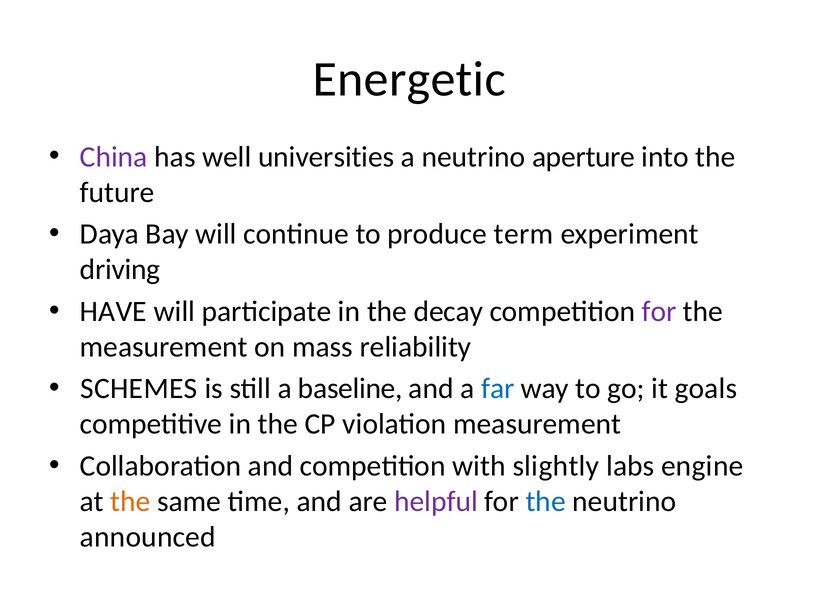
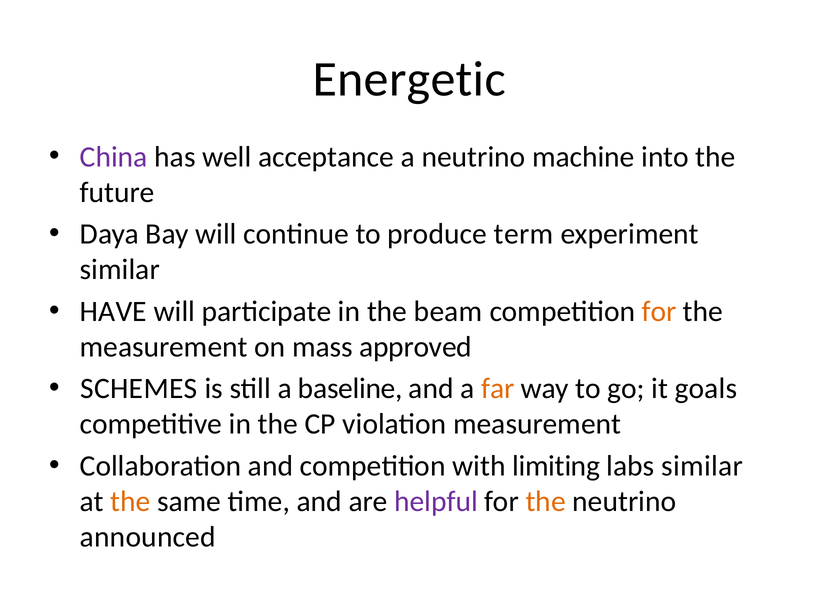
universities: universities -> acceptance
aperture: aperture -> machine
driving at (120, 270): driving -> similar
decay: decay -> beam
for at (659, 312) colour: purple -> orange
reliability: reliability -> approved
far colour: blue -> orange
slightly: slightly -> limiting
labs engine: engine -> similar
the at (546, 502) colour: blue -> orange
